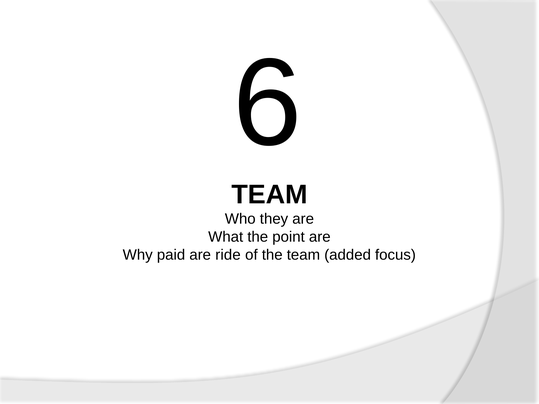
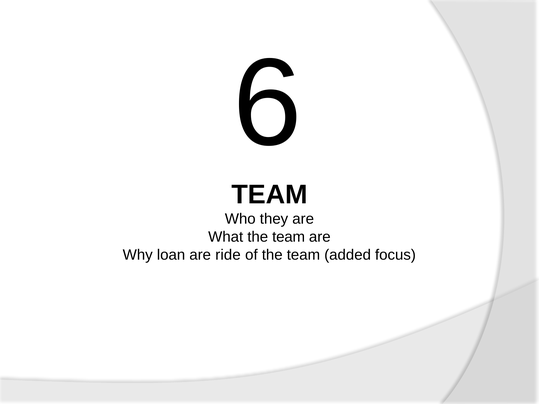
What the point: point -> team
paid: paid -> loan
